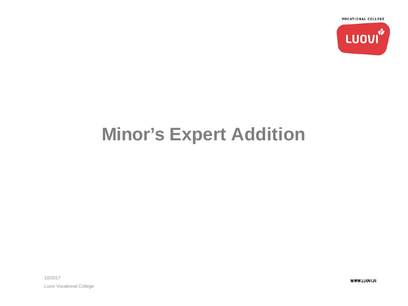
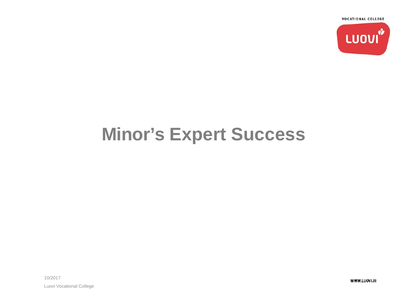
Addition: Addition -> Success
